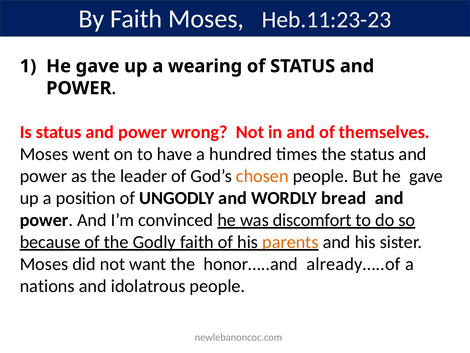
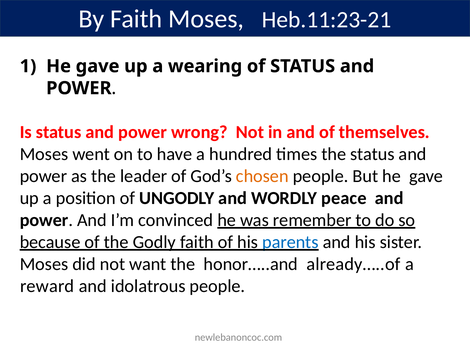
Heb.11:23-23: Heb.11:23-23 -> Heb.11:23-21
bread: bread -> peace
discomfort: discomfort -> remember
parents colour: orange -> blue
nations: nations -> reward
